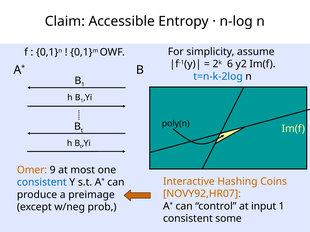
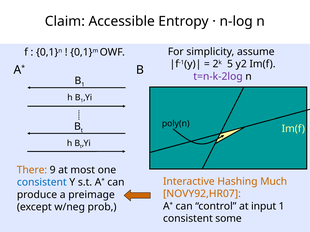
6: 6 -> 5
t=n-k-2log colour: blue -> purple
Omer: Omer -> There
Coins: Coins -> Much
